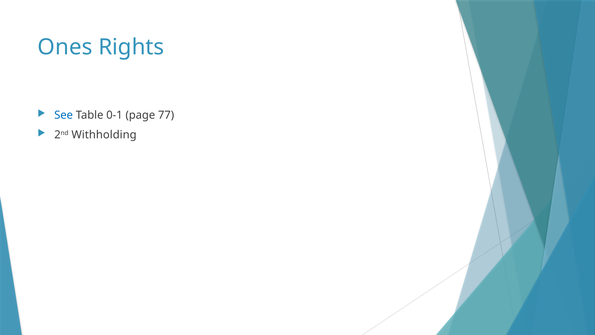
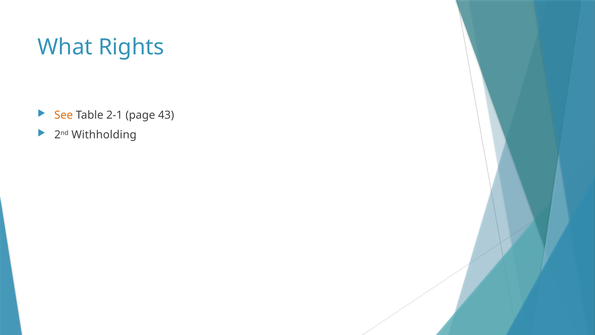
Ones: Ones -> What
See colour: blue -> orange
0-1: 0-1 -> 2-1
77: 77 -> 43
